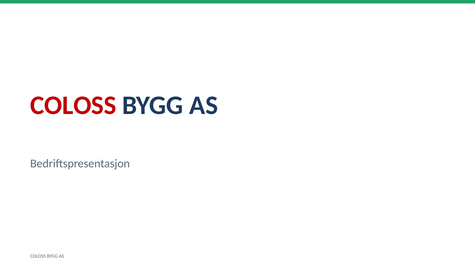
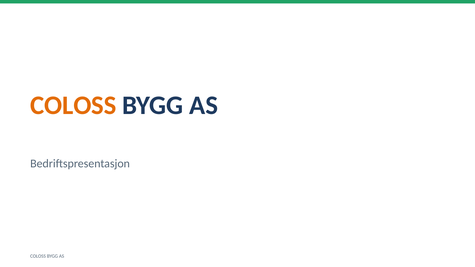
COLOSS at (73, 105) colour: red -> orange
